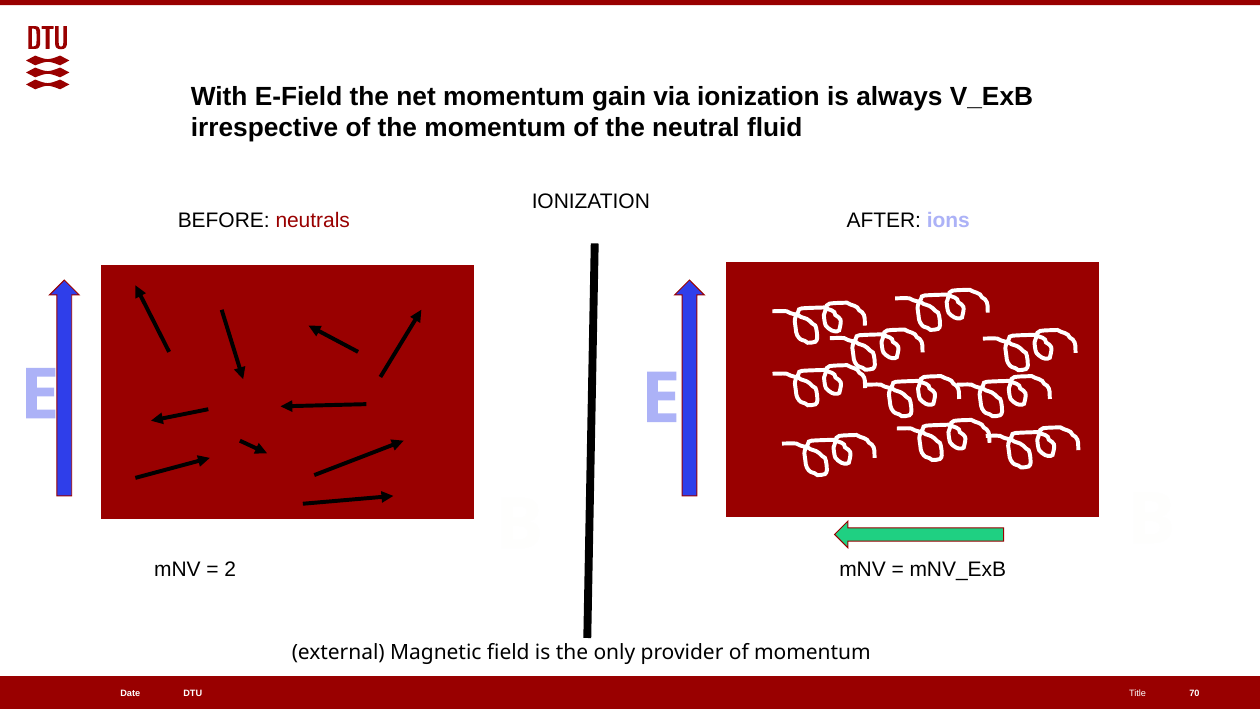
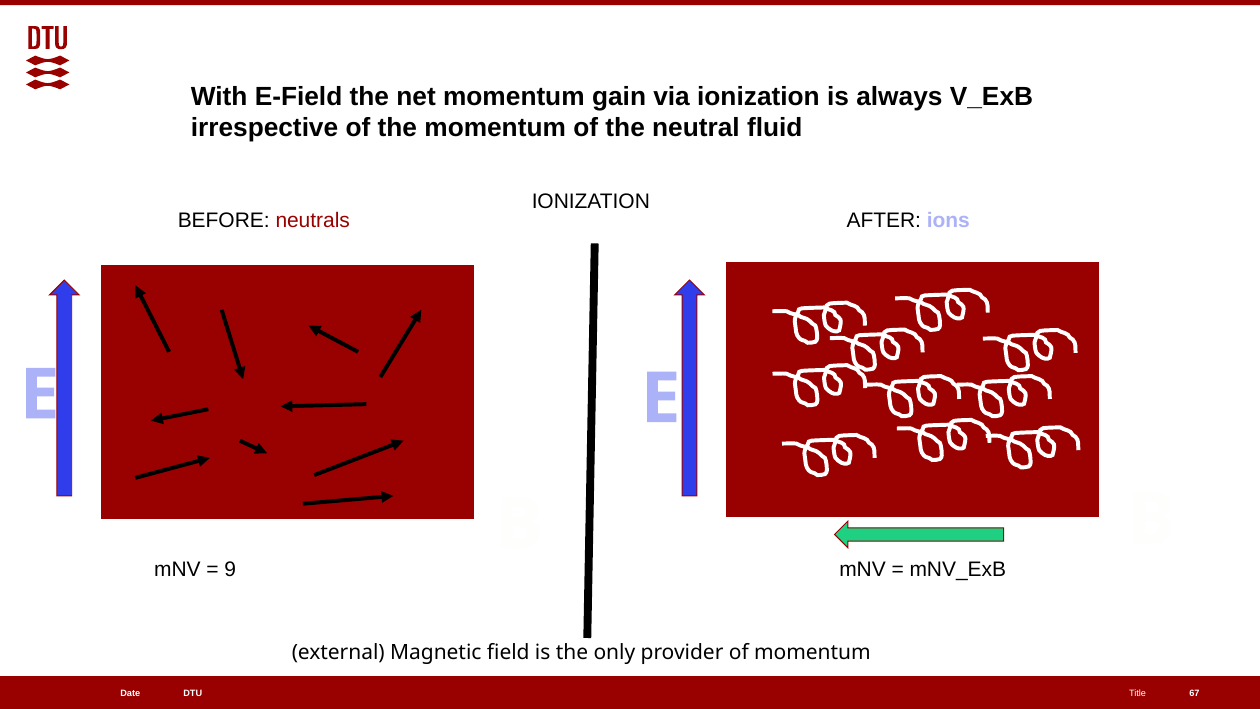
2: 2 -> 9
70: 70 -> 67
